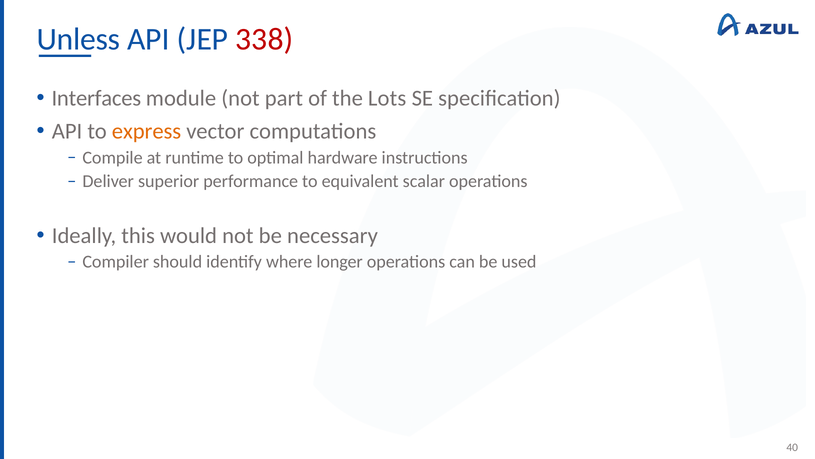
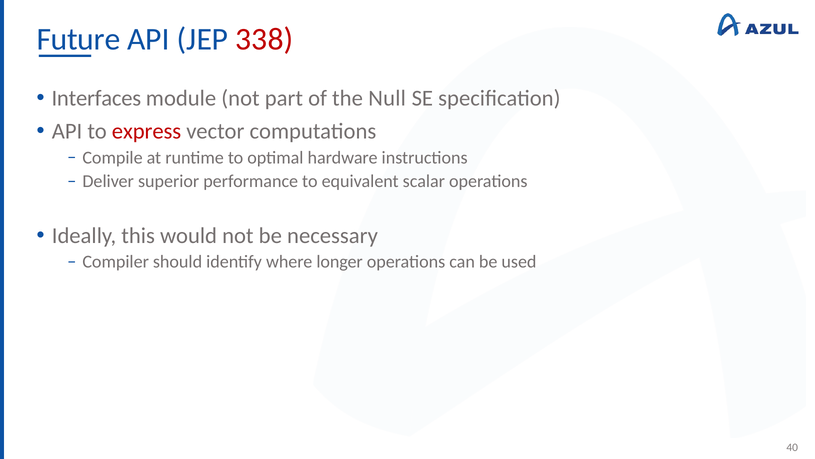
Unless: Unless -> Future
Lots: Lots -> Null
express colour: orange -> red
